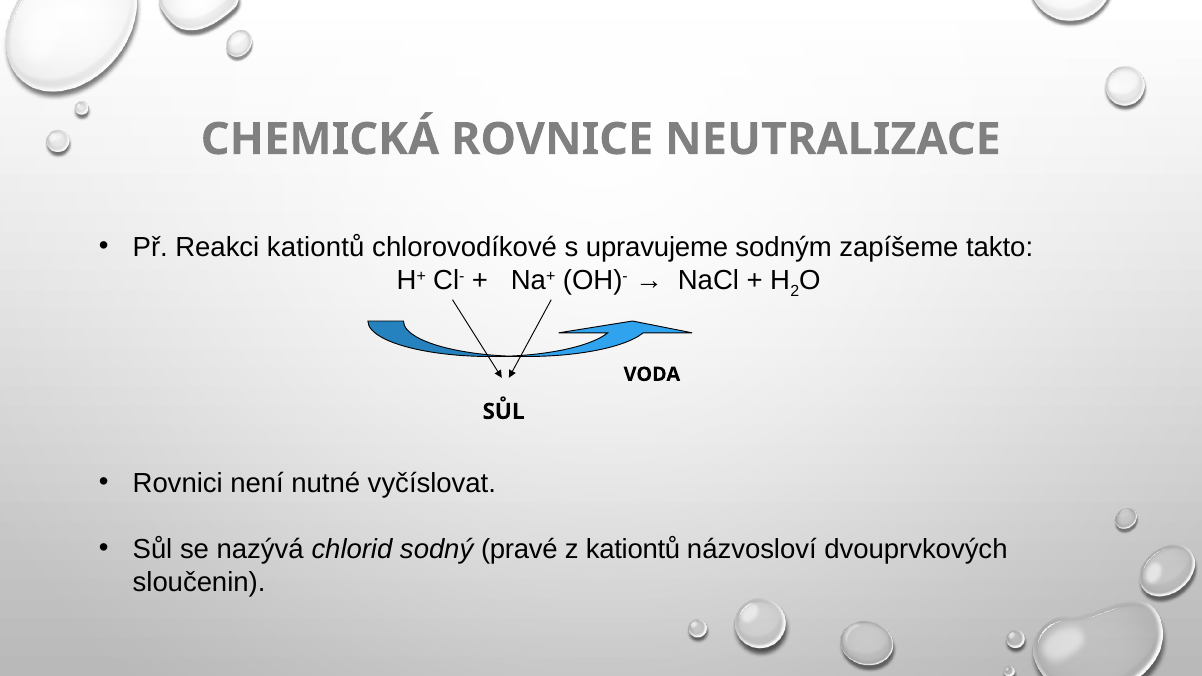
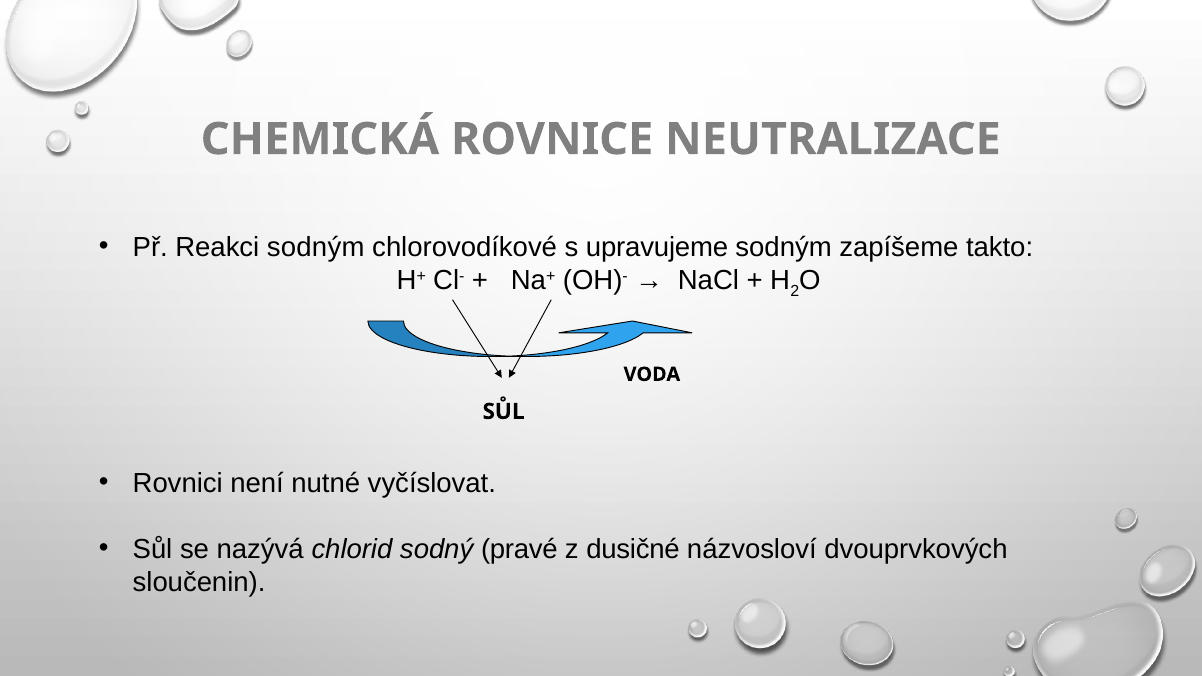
Reakci kationtů: kationtů -> sodným
z kationtů: kationtů -> dusičné
